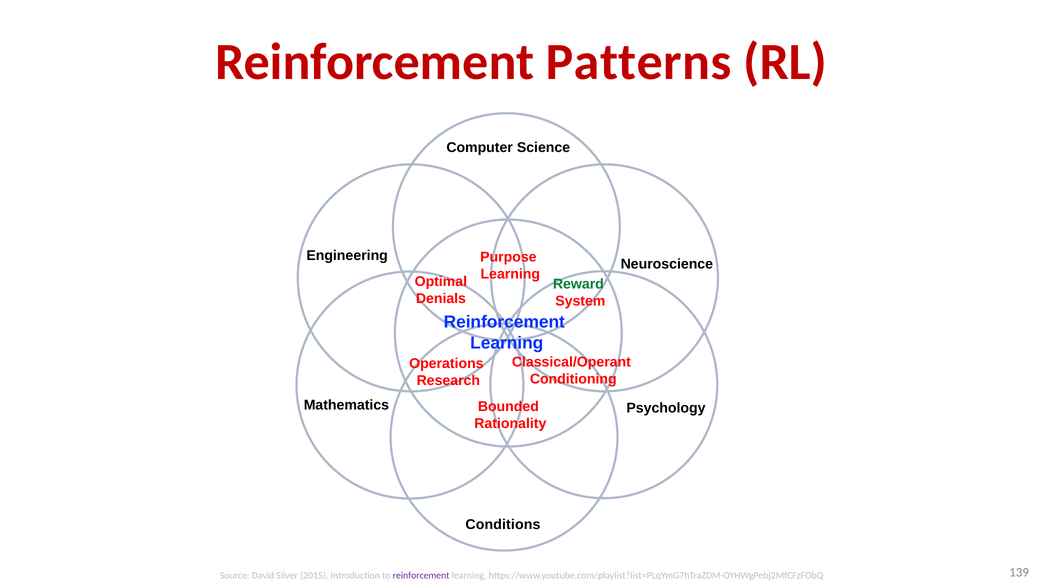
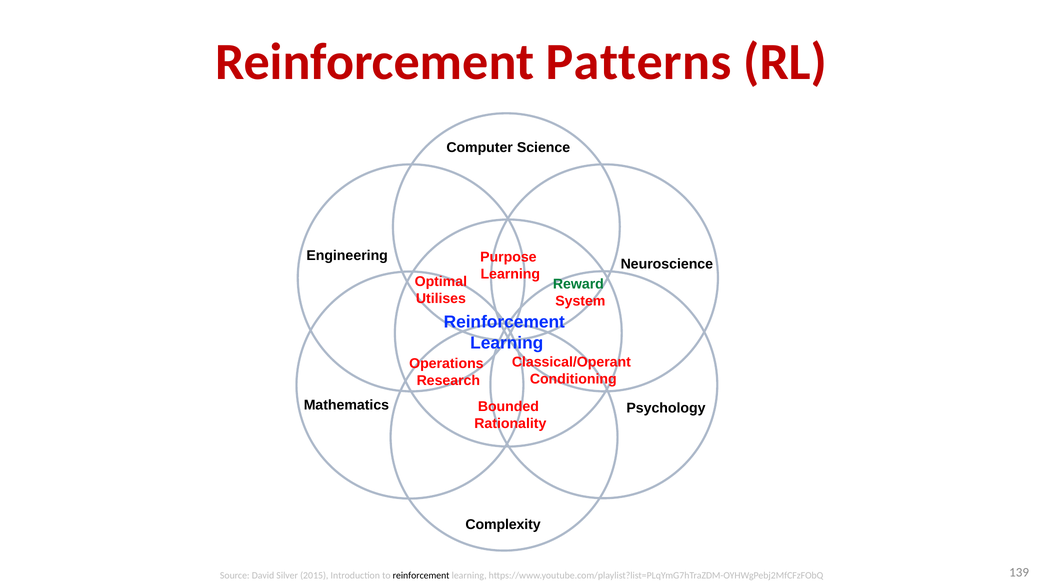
Denials: Denials -> Utilises
Conditions: Conditions -> Complexity
reinforcement at (421, 575) colour: purple -> black
